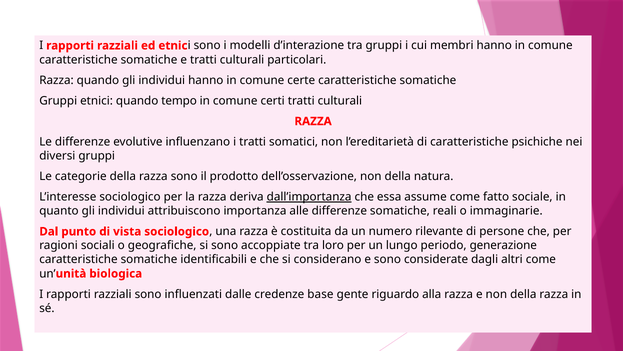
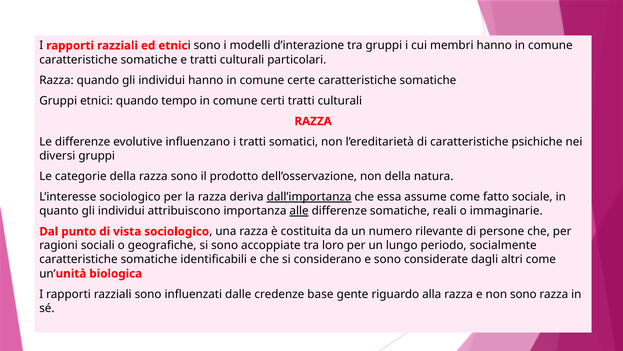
alle underline: none -> present
generazione: generazione -> socialmente
e non della: della -> sono
